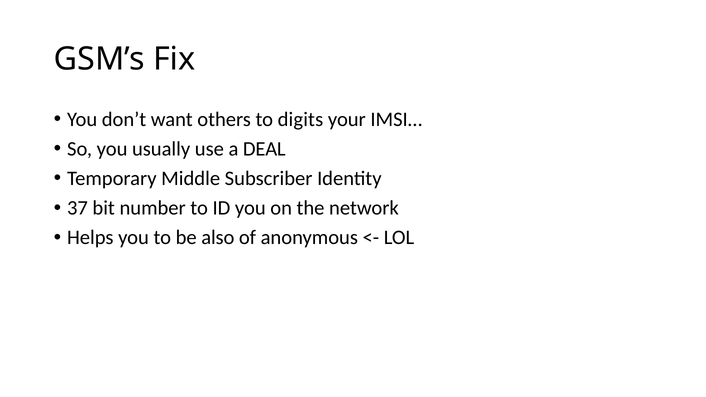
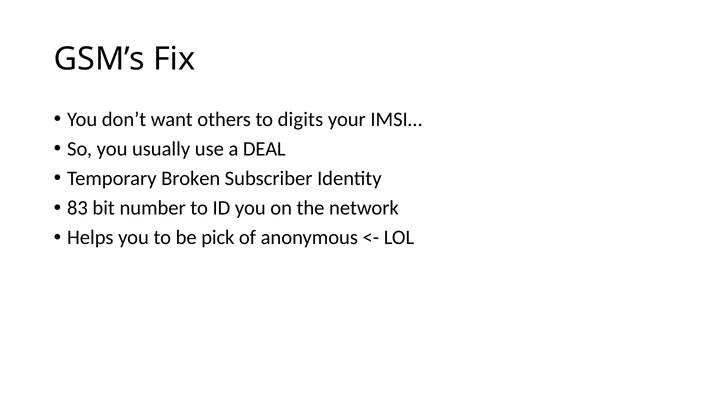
Middle: Middle -> Broken
37: 37 -> 83
also: also -> pick
